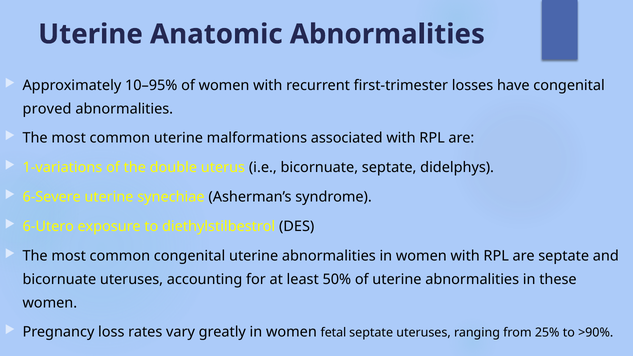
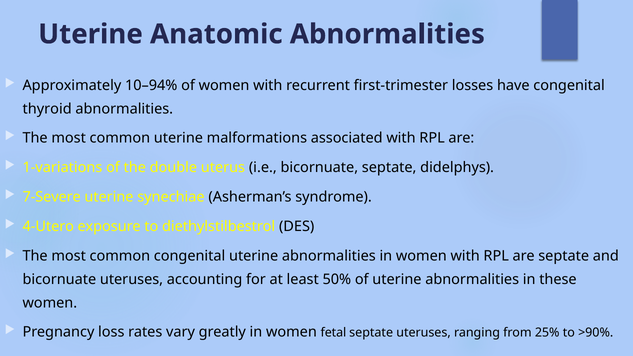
10–95%: 10–95% -> 10–94%
proved: proved -> thyroid
6-Severe: 6-Severe -> 7-Severe
6-Utero: 6-Utero -> 4-Utero
